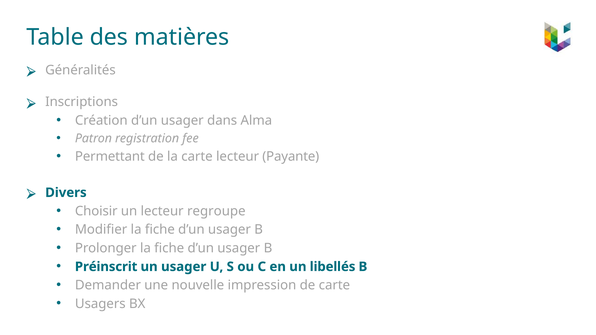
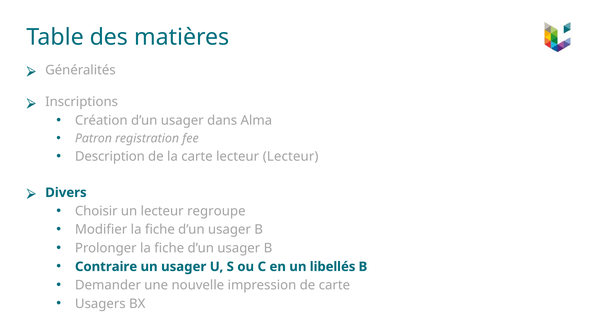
Permettant: Permettant -> Description
lecteur Payante: Payante -> Lecteur
Préinscrit: Préinscrit -> Contraire
